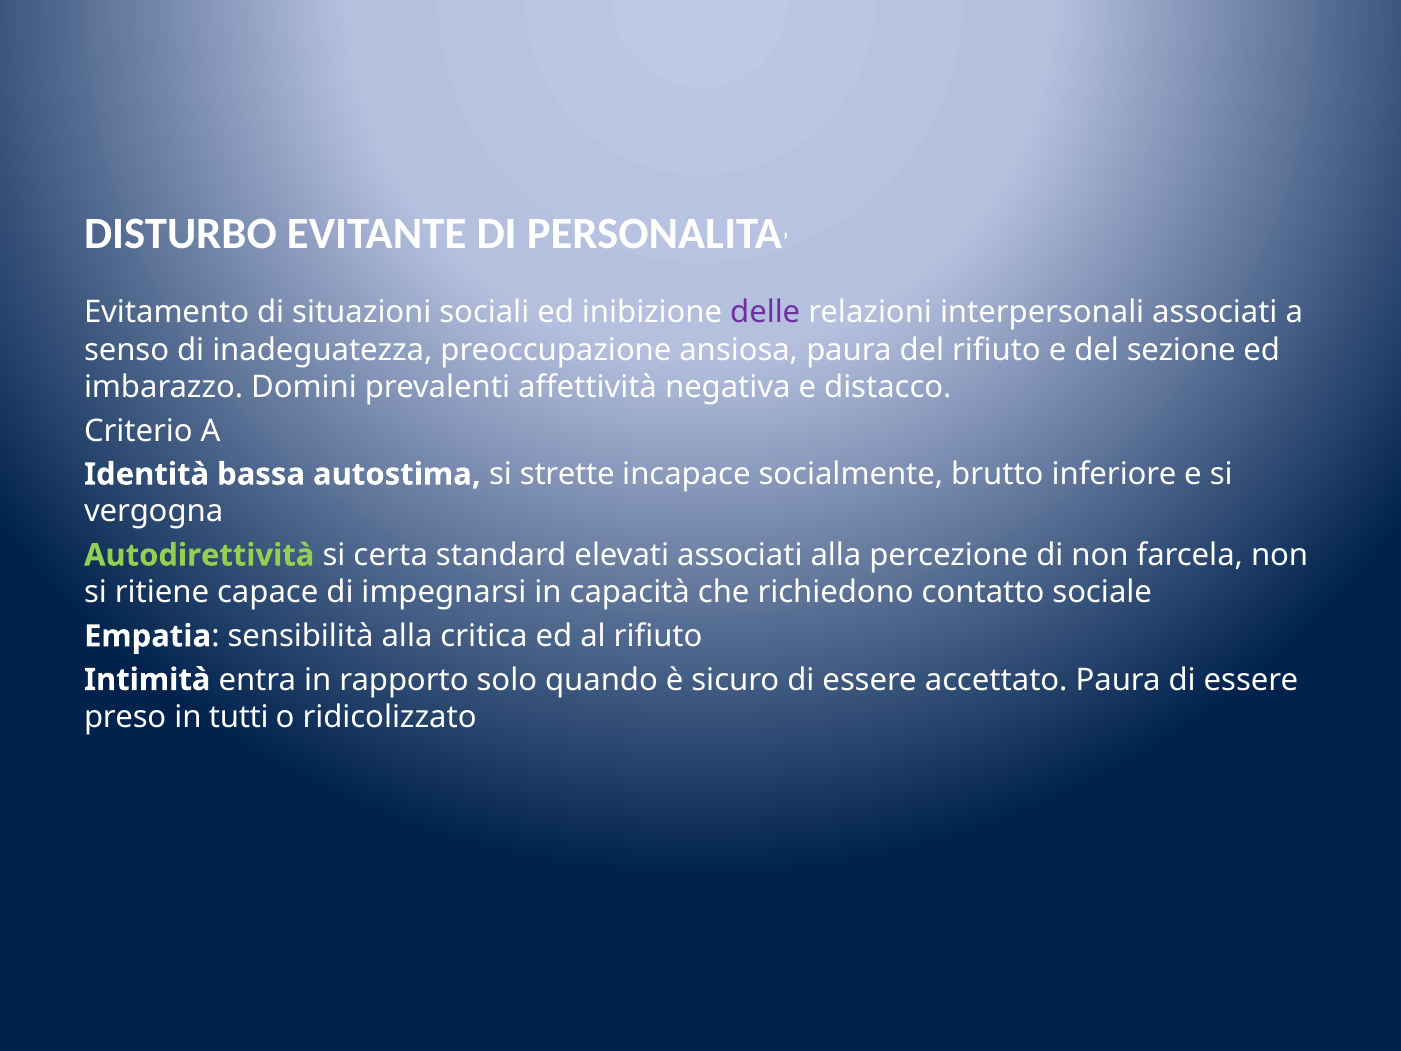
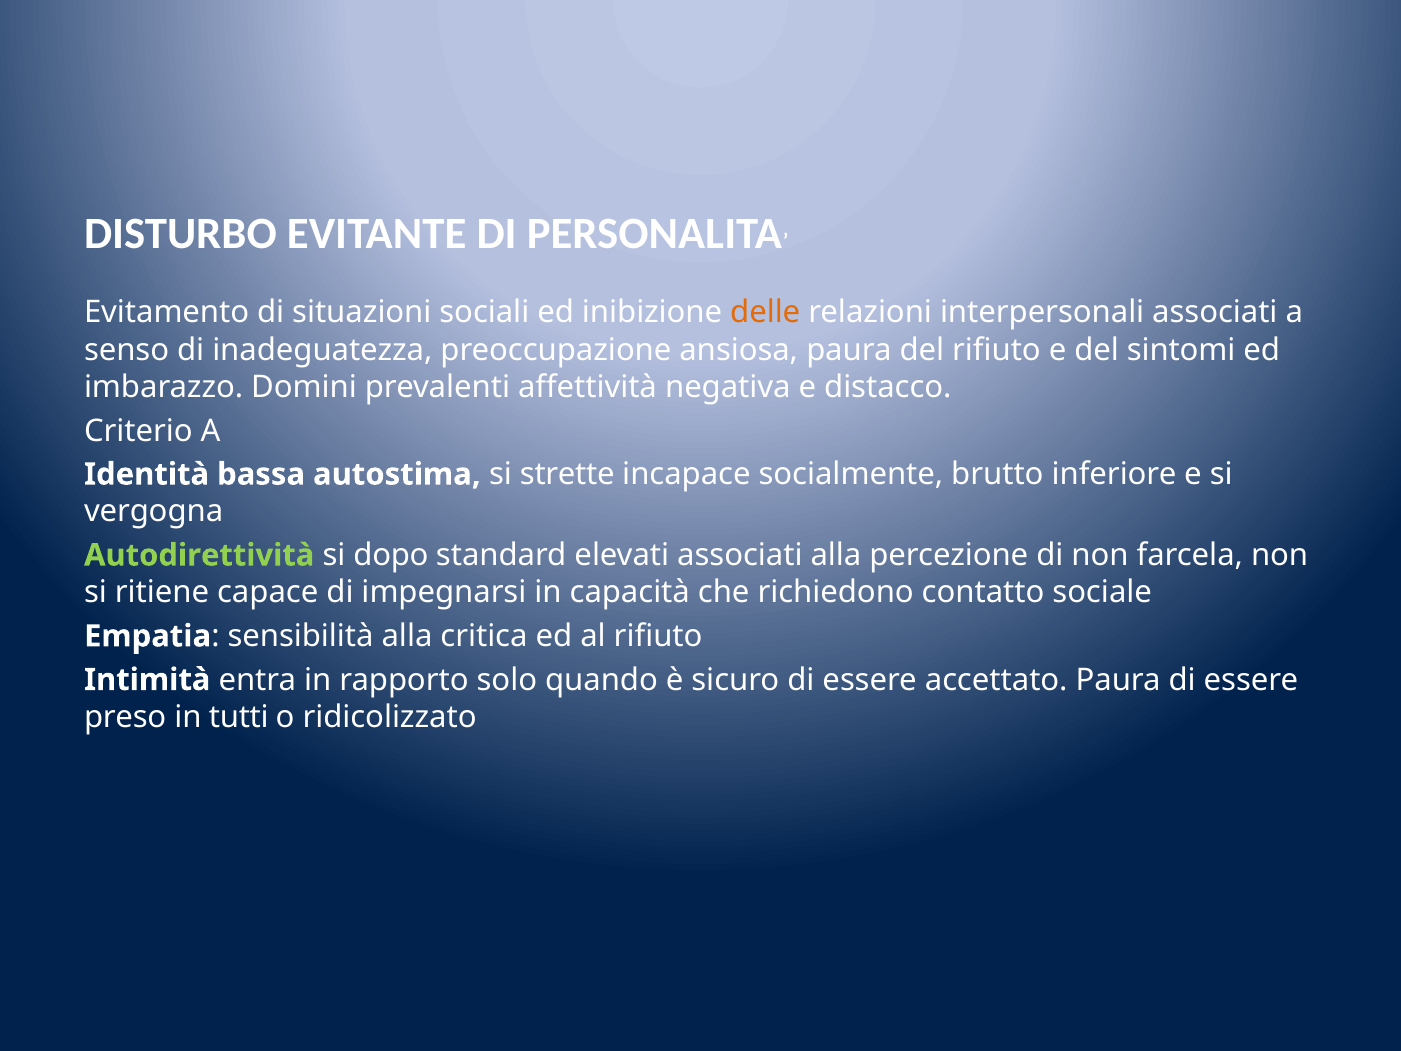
delle colour: purple -> orange
sezione: sezione -> sintomi
certa: certa -> dopo
